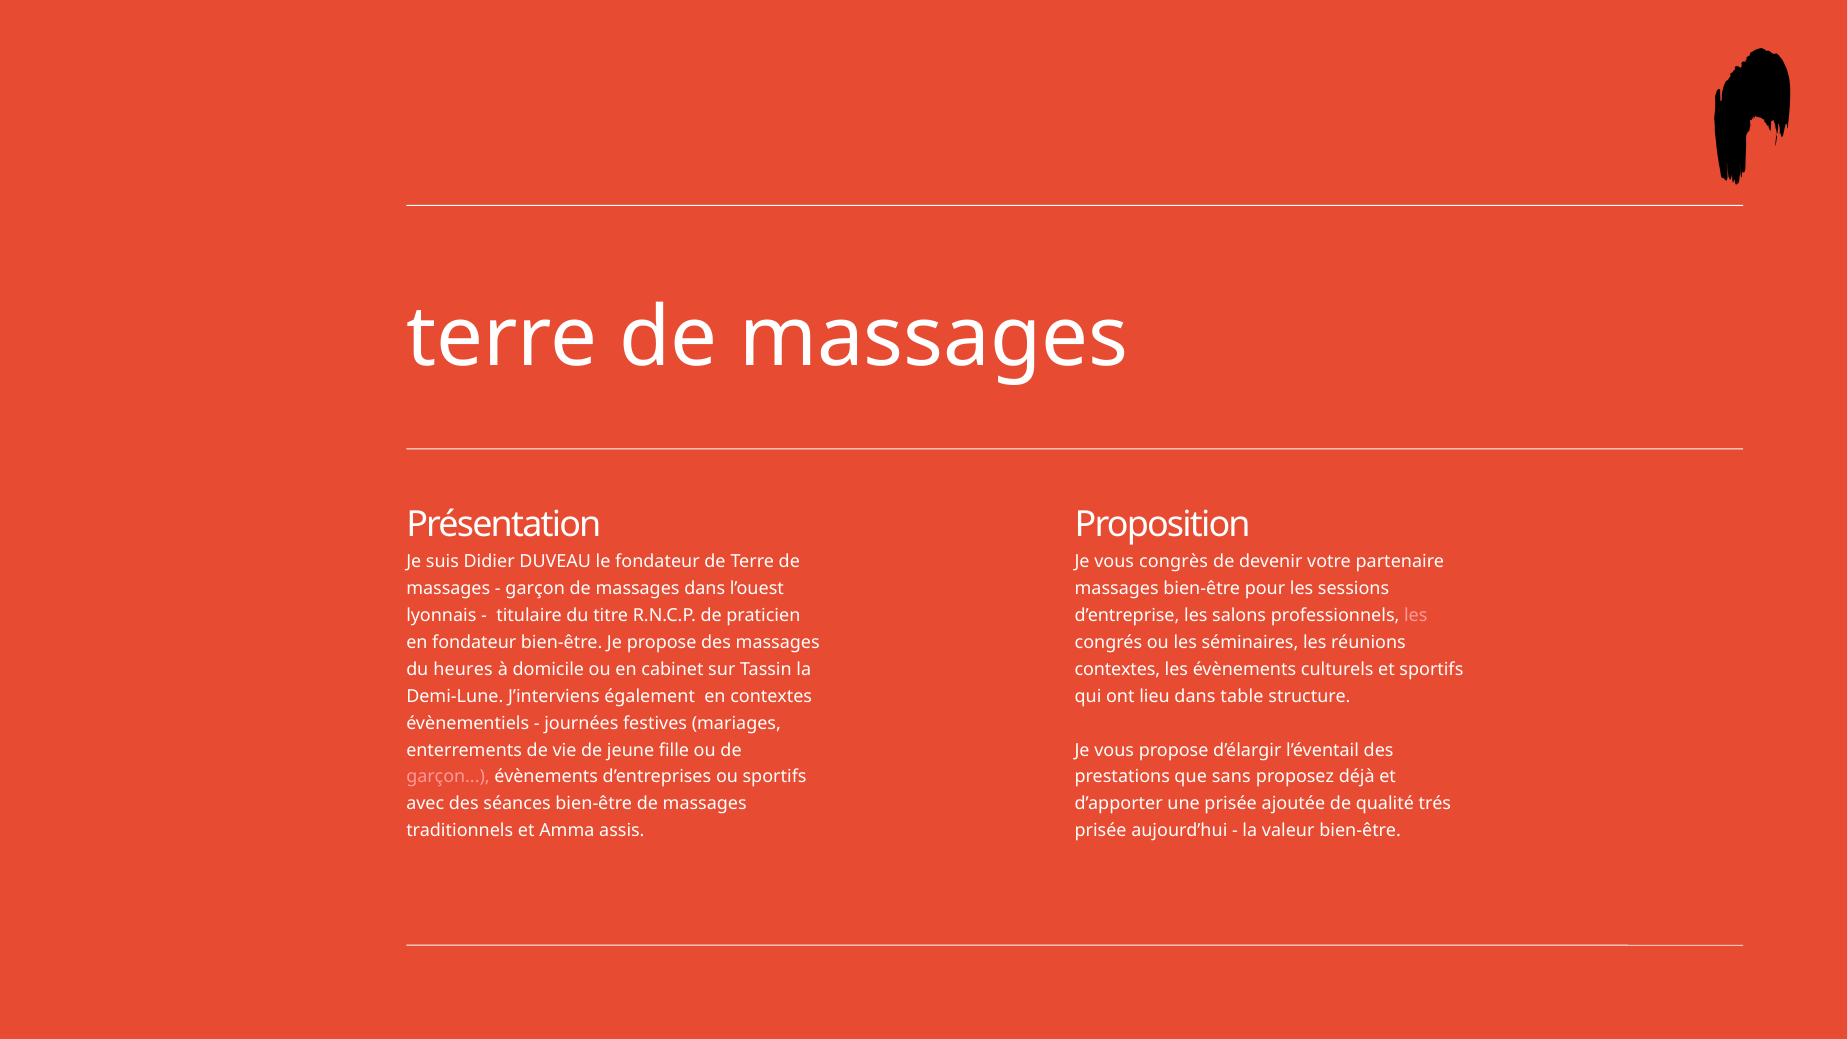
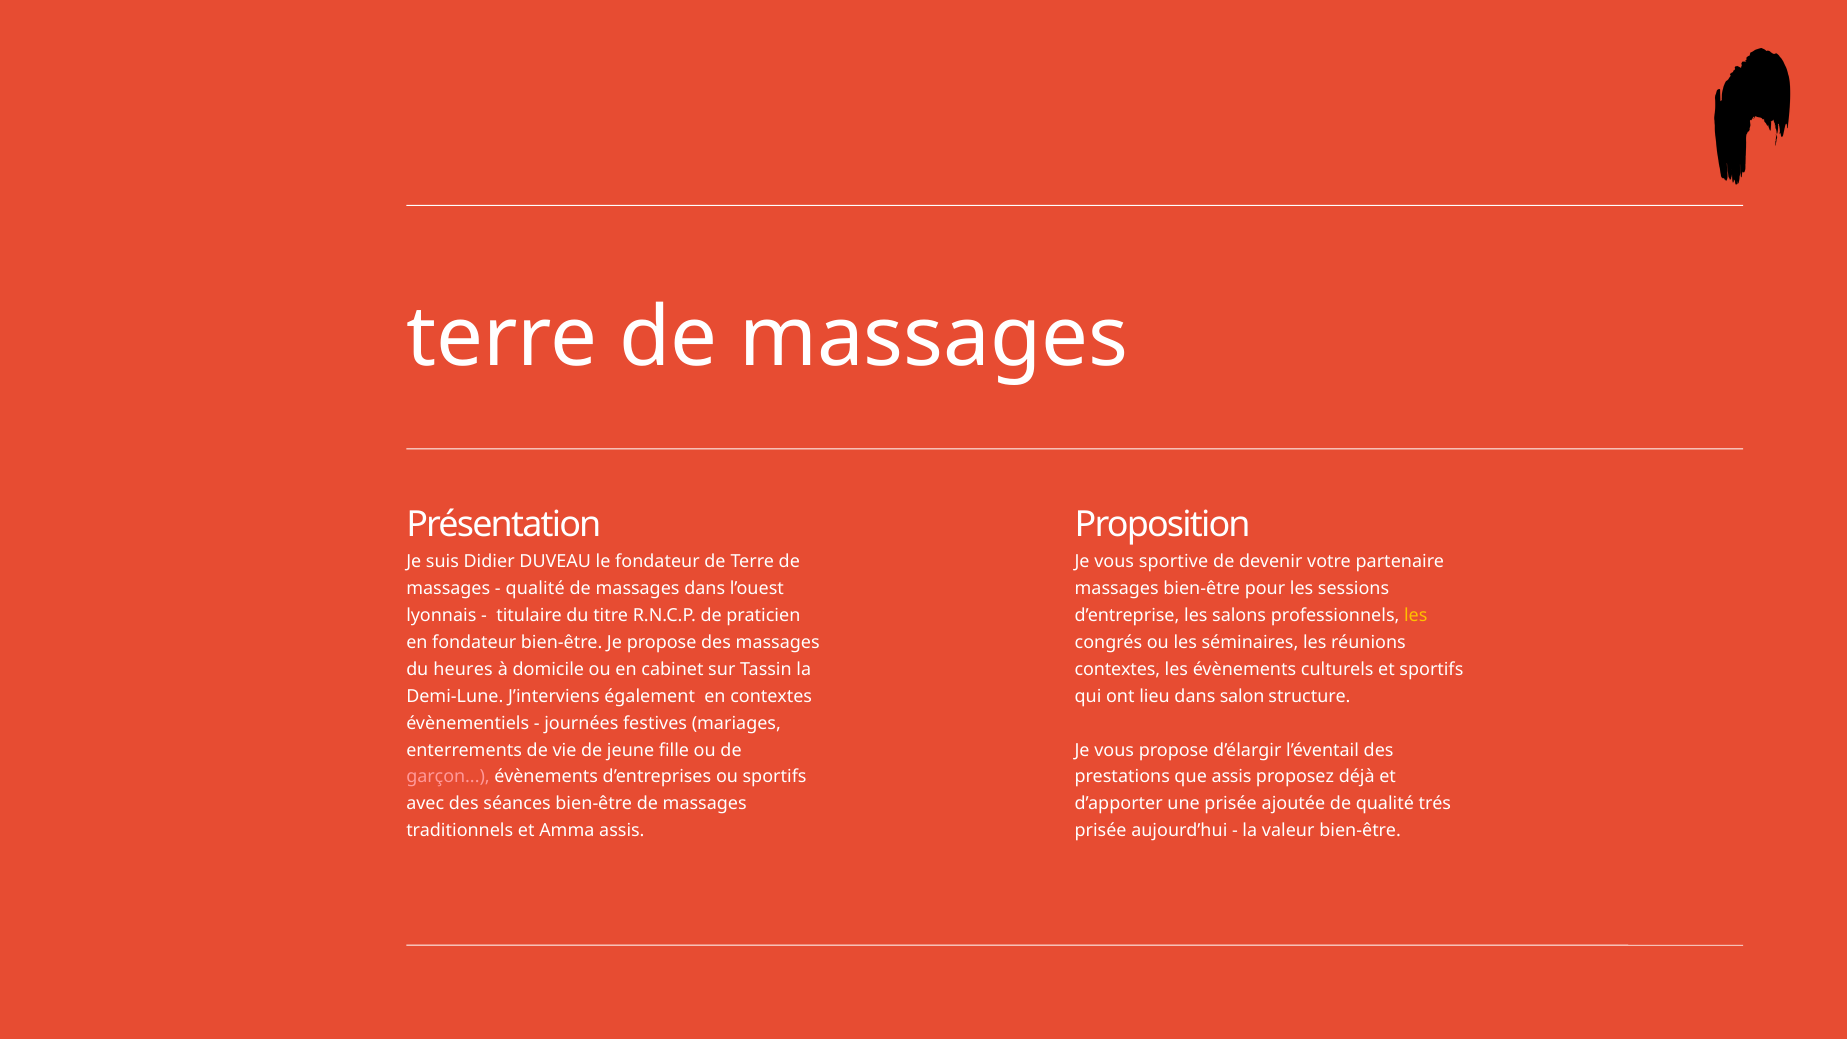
congrès: congrès -> sportive
garçon at (535, 588): garçon -> qualité
les at (1416, 615) colour: pink -> yellow
table: table -> salon
que sans: sans -> assis
